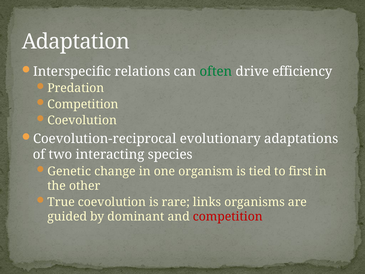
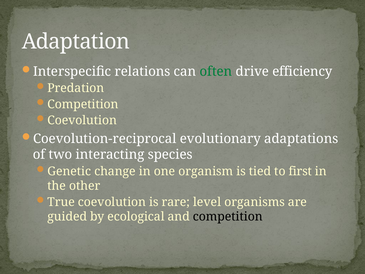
links: links -> level
dominant: dominant -> ecological
competition at (228, 216) colour: red -> black
